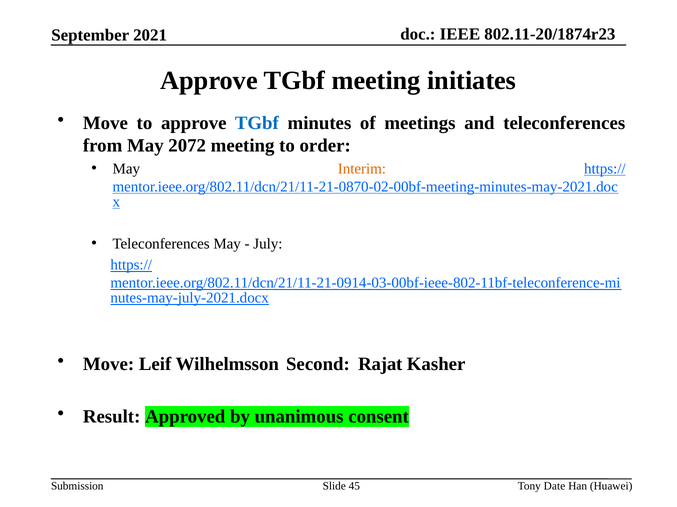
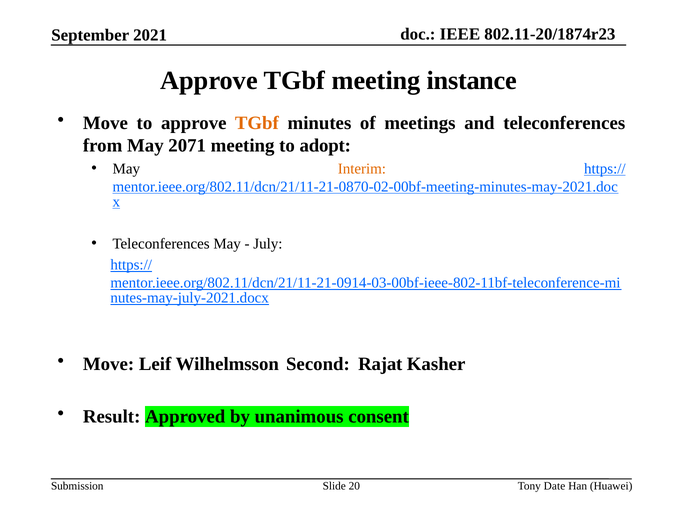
initiates: initiates -> instance
TGbf at (257, 123) colour: blue -> orange
2072: 2072 -> 2071
order: order -> adopt
45: 45 -> 20
